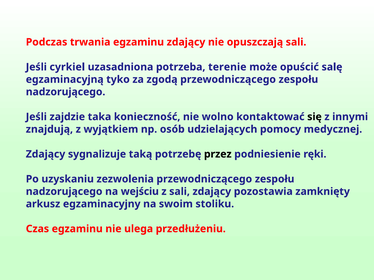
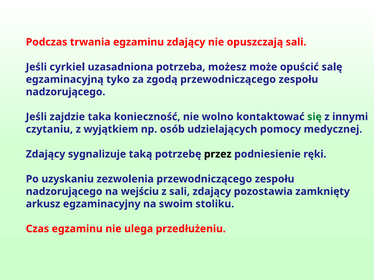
terenie: terenie -> możesz
się colour: black -> green
znajdują: znajdują -> czytaniu
